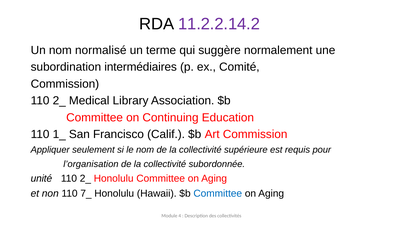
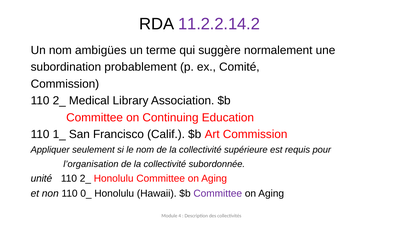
normalisé: normalisé -> ambigües
intermédiaires: intermédiaires -> probablement
7_: 7_ -> 0_
Committee at (218, 194) colour: blue -> purple
